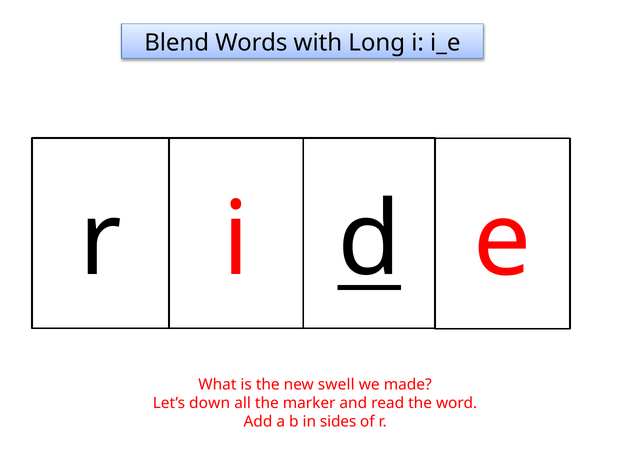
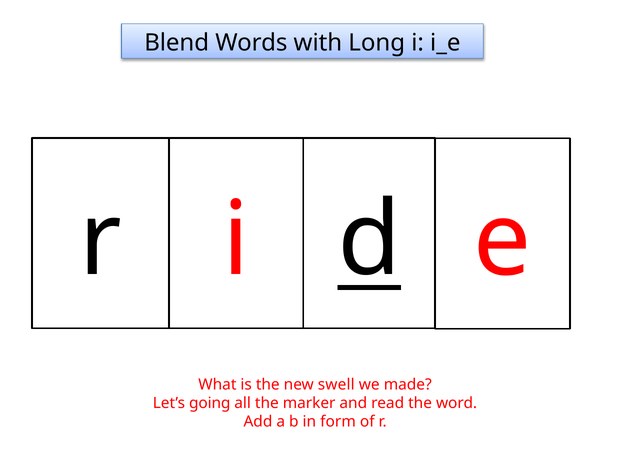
down: down -> going
sides: sides -> form
